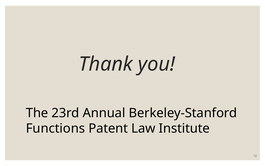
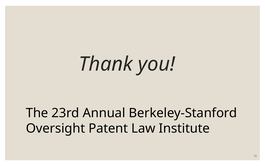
Functions: Functions -> Oversight
